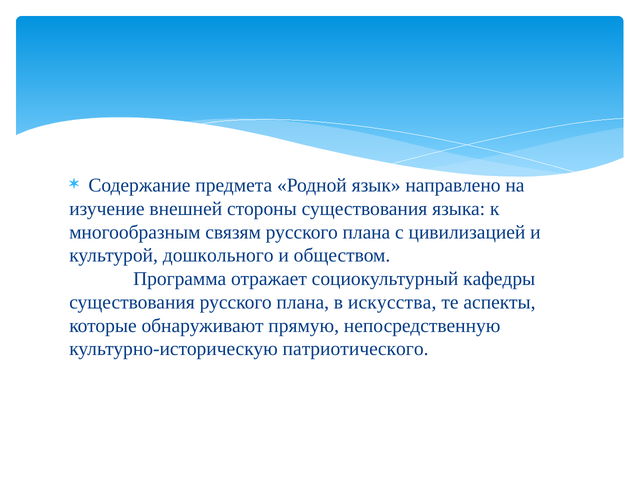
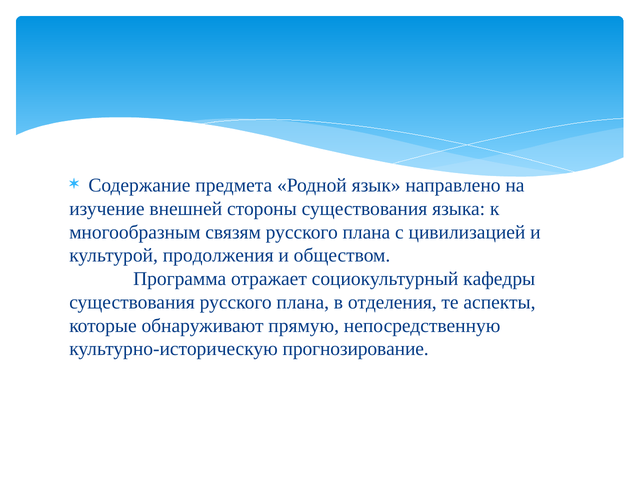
дошкольного: дошкольного -> продолжения
искусства: искусства -> отделения
патриотического: патриотического -> прогнозирование
